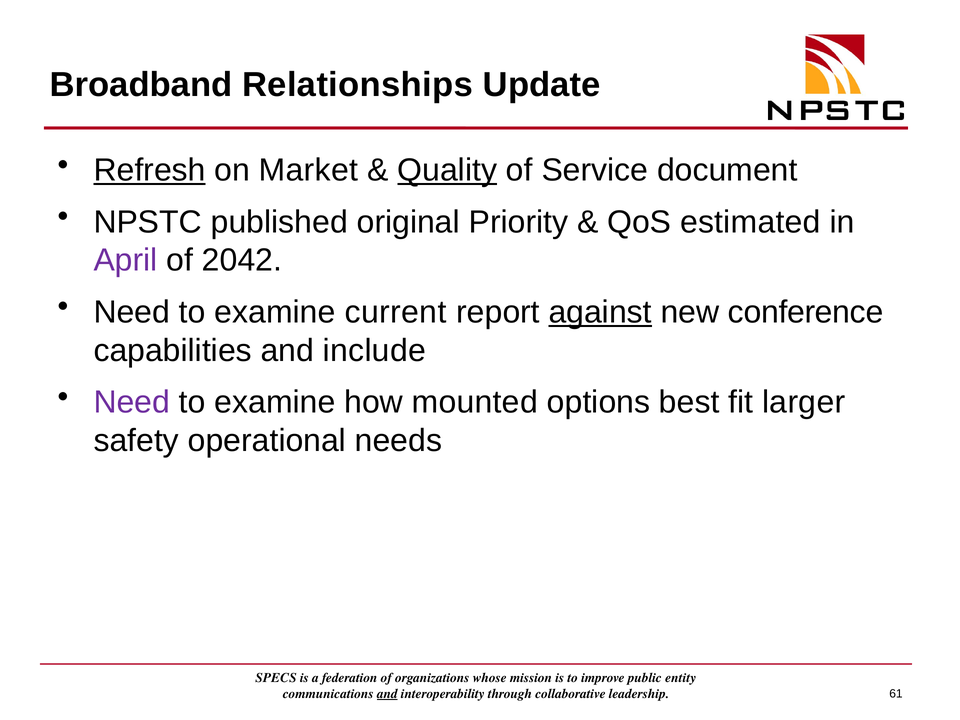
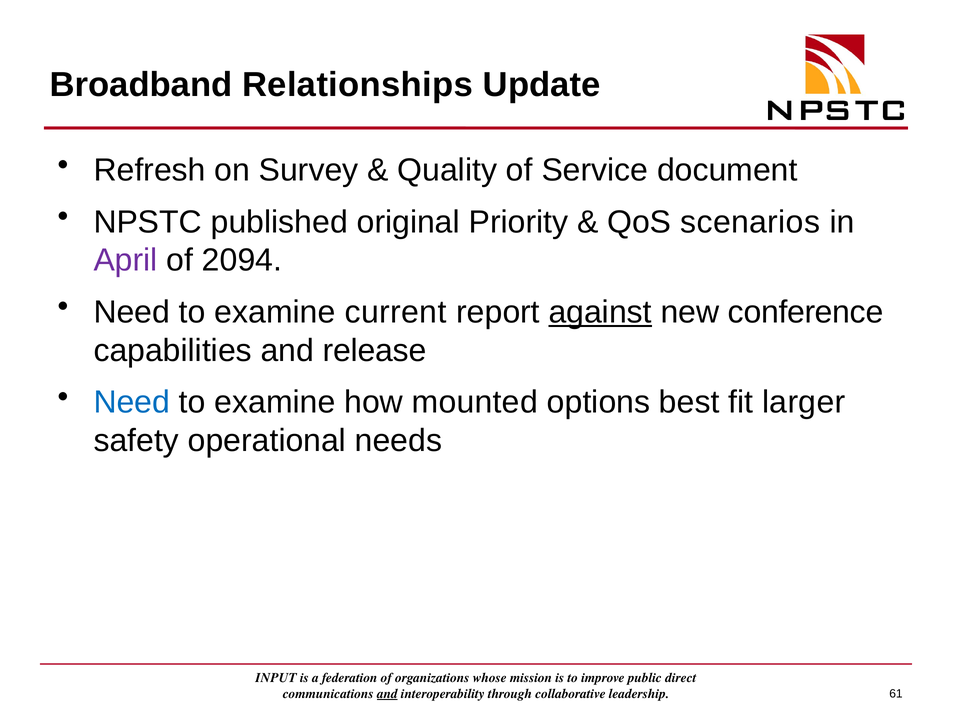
Refresh underline: present -> none
Market: Market -> Survey
Quality underline: present -> none
estimated: estimated -> scenarios
2042: 2042 -> 2094
include: include -> release
Need at (132, 402) colour: purple -> blue
SPECS: SPECS -> INPUT
entity: entity -> direct
